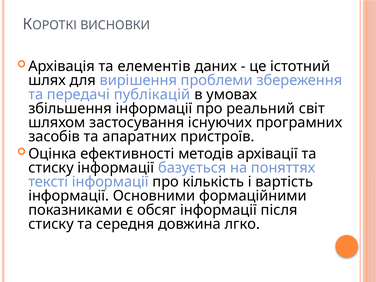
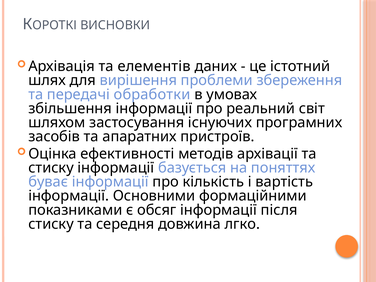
публікацій: публікацій -> обработки
тексті: тексті -> буває
